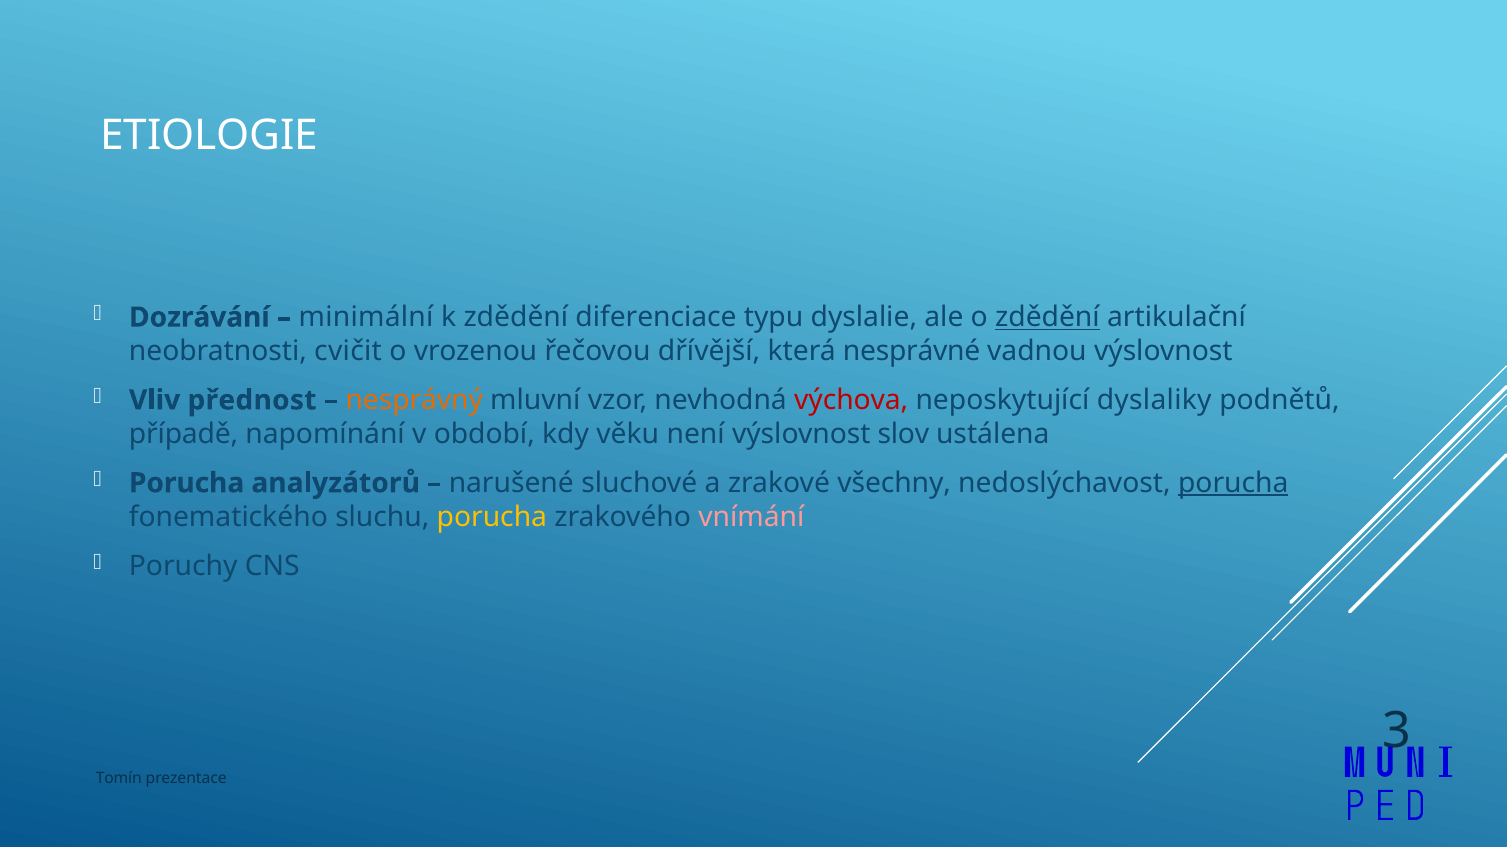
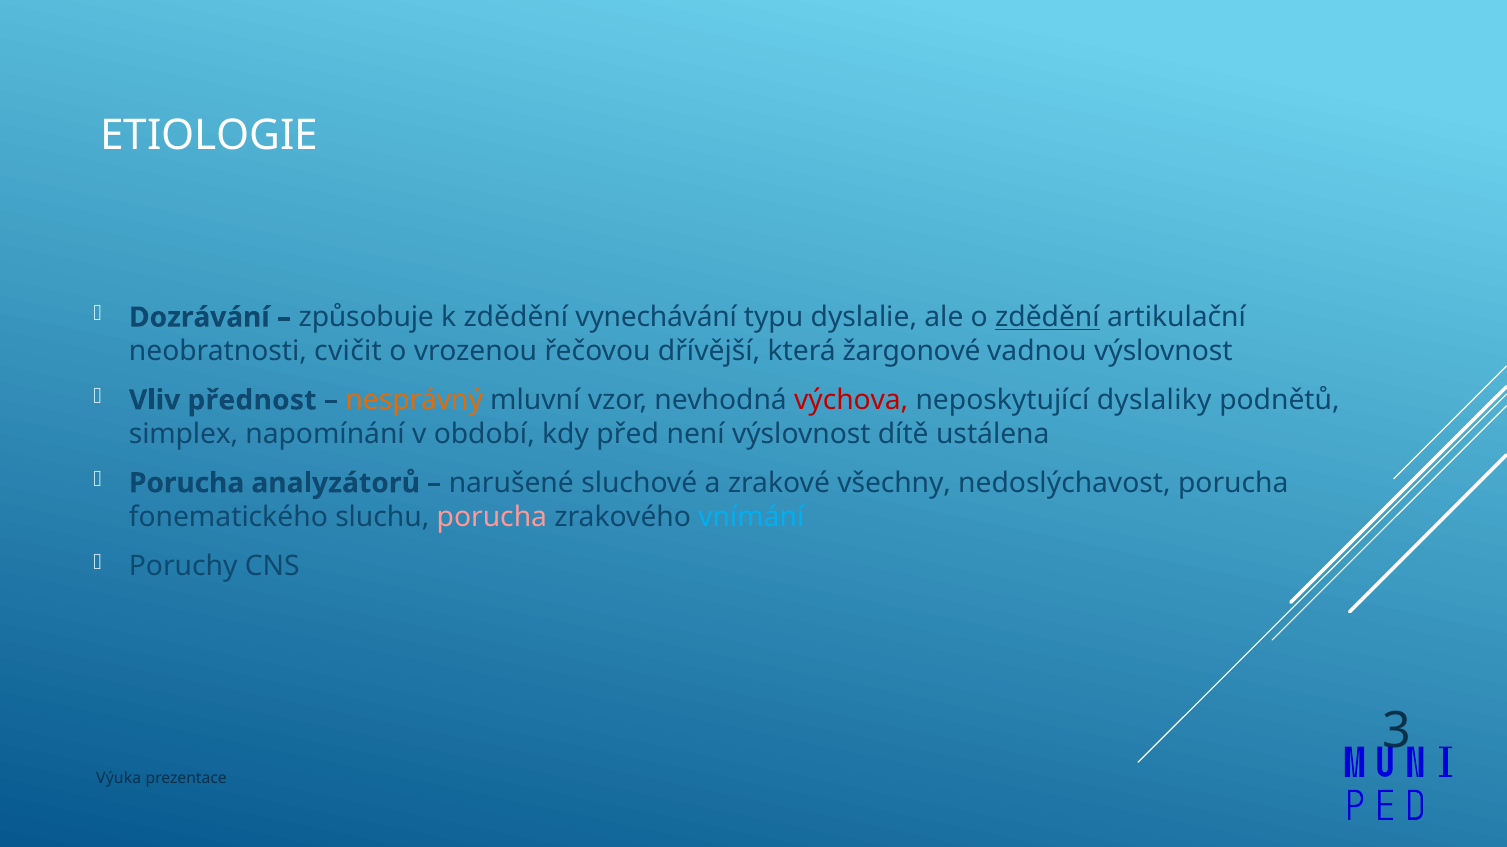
minimální: minimální -> způsobuje
diferenciace: diferenciace -> vynechávání
nesprávné: nesprávné -> žargonové
případě: případě -> simplex
věku: věku -> před
slov: slov -> dítě
porucha at (1233, 483) underline: present -> none
porucha at (492, 517) colour: yellow -> pink
vnímání colour: pink -> light blue
Tomín: Tomín -> Výuka
